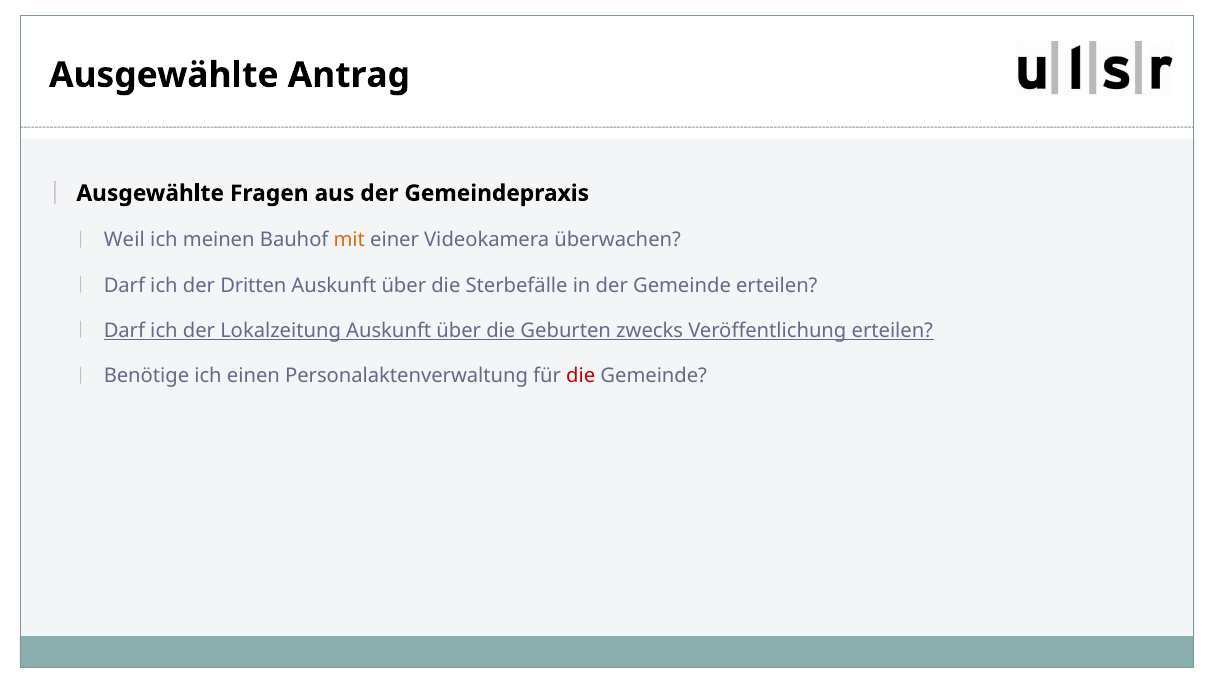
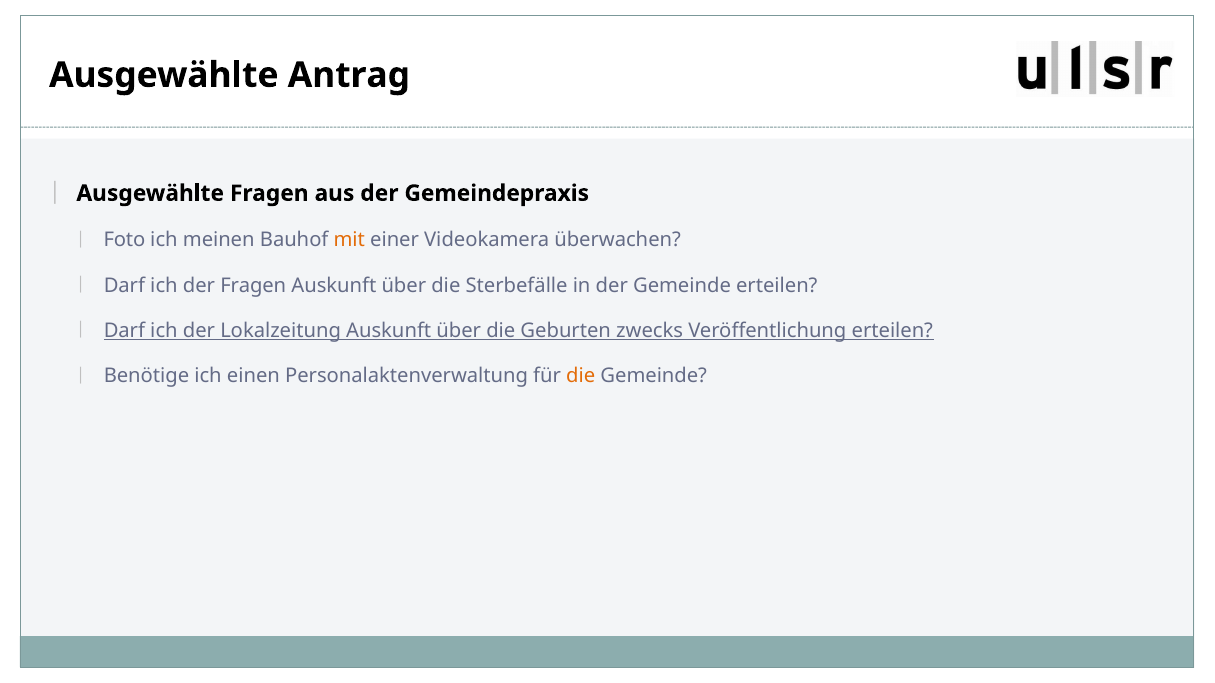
Weil: Weil -> Foto
der Dritten: Dritten -> Fragen
die at (581, 376) colour: red -> orange
